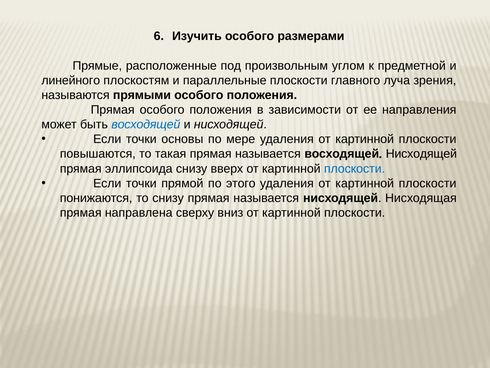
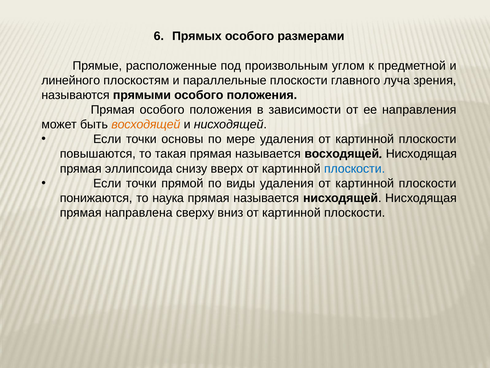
Изучить: Изучить -> Прямых
восходящей at (146, 124) colour: blue -> orange
Нисходящей at (421, 154): Нисходящей -> Нисходящая
этого: этого -> виды
то снизу: снизу -> наука
